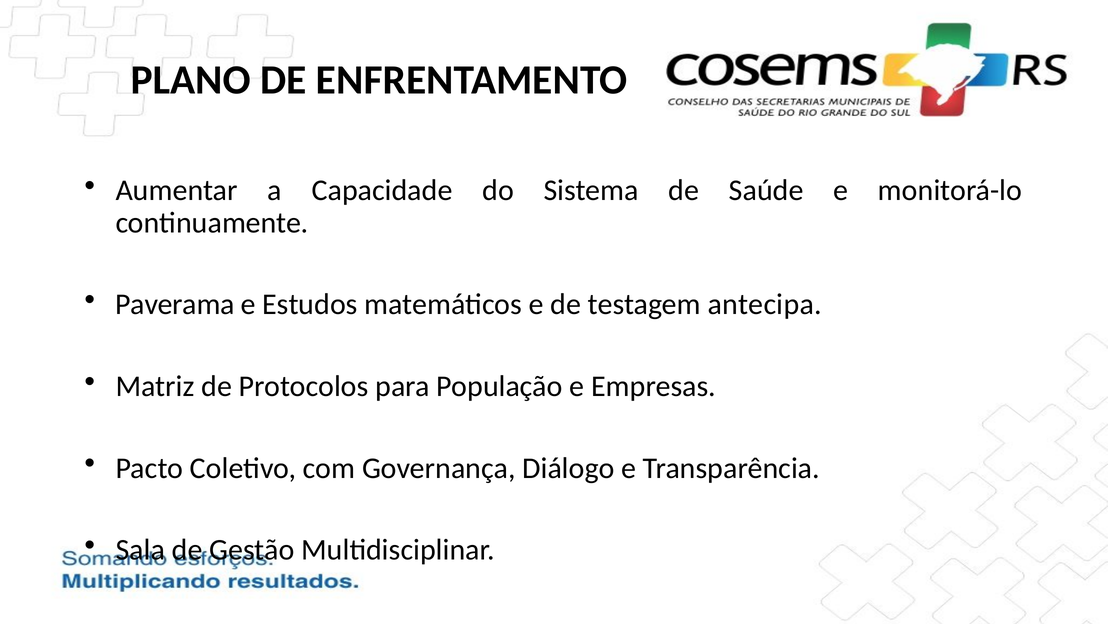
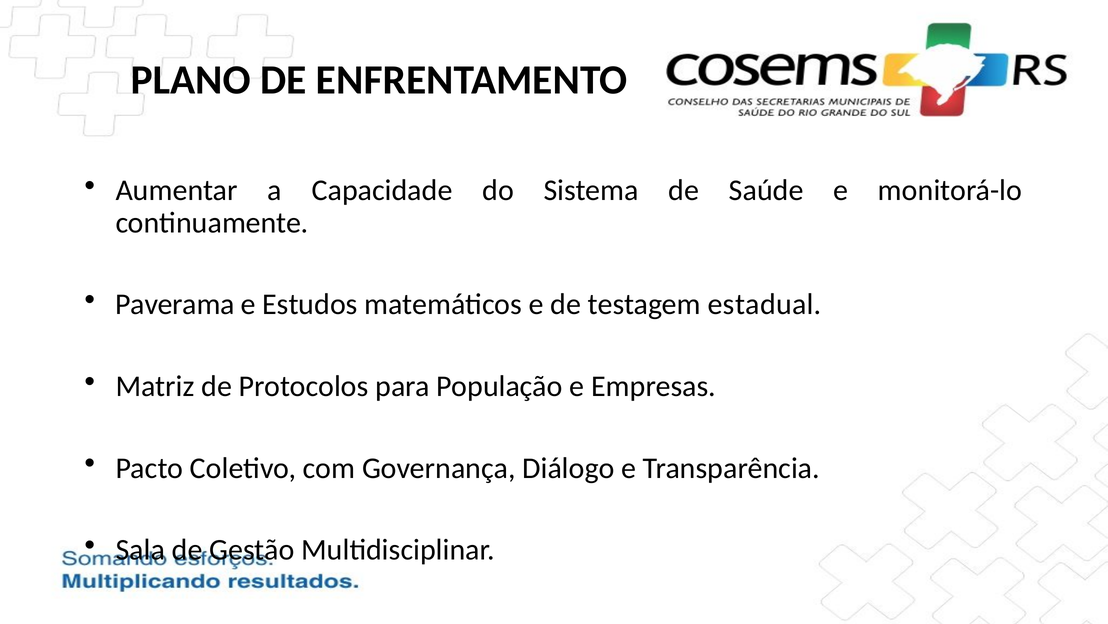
antecipa: antecipa -> estadual
